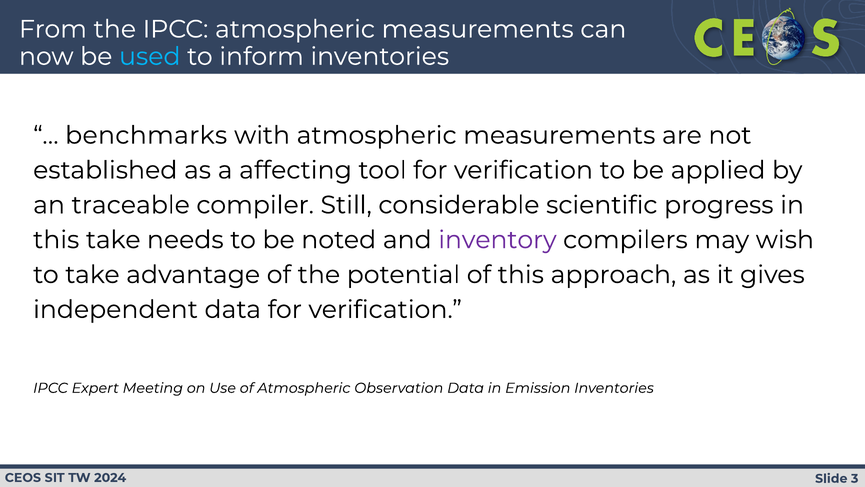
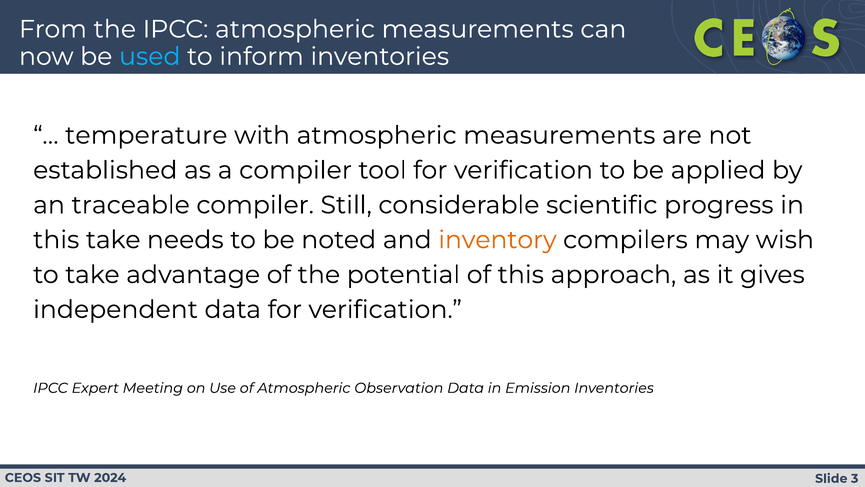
benchmarks: benchmarks -> temperature
a affecting: affecting -> compiler
inventory colour: purple -> orange
